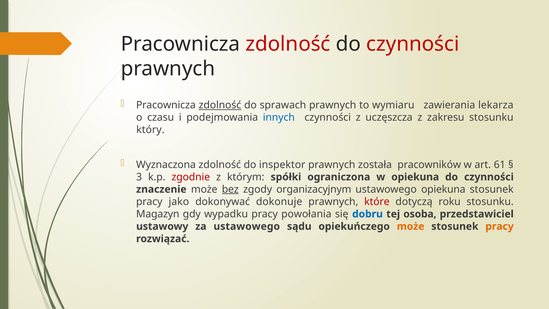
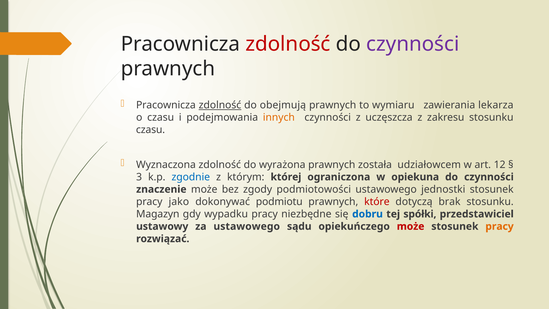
czynności at (413, 44) colour: red -> purple
sprawach: sprawach -> obejmują
innych colour: blue -> orange
który at (150, 130): który -> czasu
inspektor: inspektor -> wyrażona
pracowników: pracowników -> udziałowcem
61: 61 -> 12
zgodnie colour: red -> blue
spółki: spółki -> której
bez underline: present -> none
organizacyjnym: organizacyjnym -> podmiotowości
ustawowego opiekuna: opiekuna -> jednostki
dokonuje: dokonuje -> podmiotu
roku: roku -> brak
powołania: powołania -> niezbędne
osoba: osoba -> spółki
może at (411, 226) colour: orange -> red
